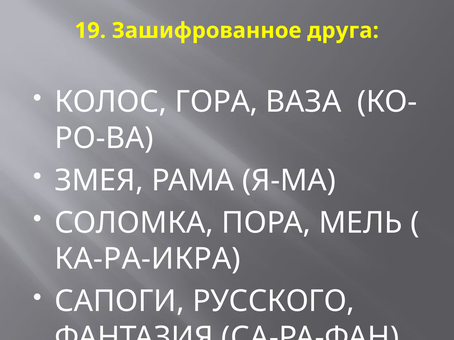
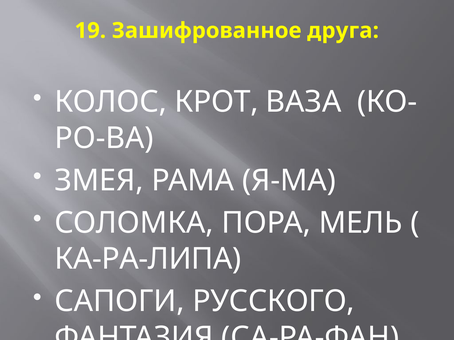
ГОРА: ГОРА -> КРОТ
КА-РА-ИКРА: КА-РА-ИКРА -> КА-РА-ЛИПА
